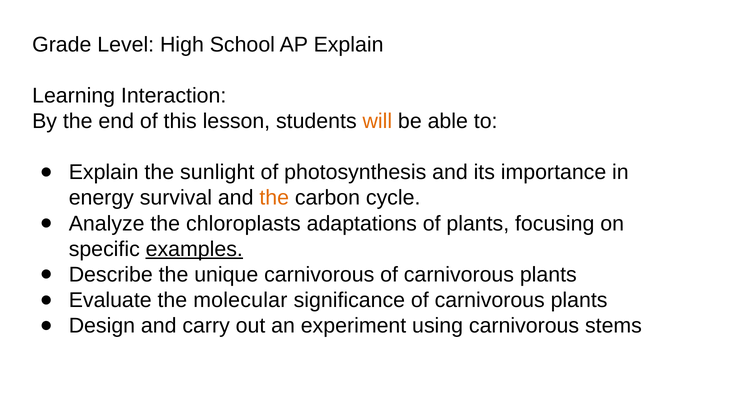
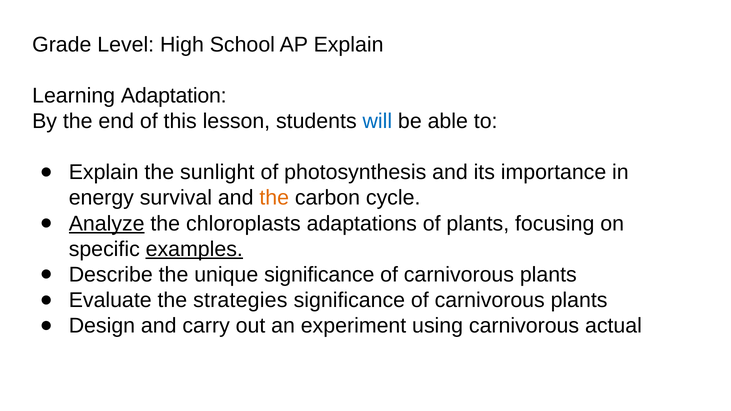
Interaction: Interaction -> Adaptation
will colour: orange -> blue
Analyze underline: none -> present
unique carnivorous: carnivorous -> significance
molecular: molecular -> strategies
stems: stems -> actual
